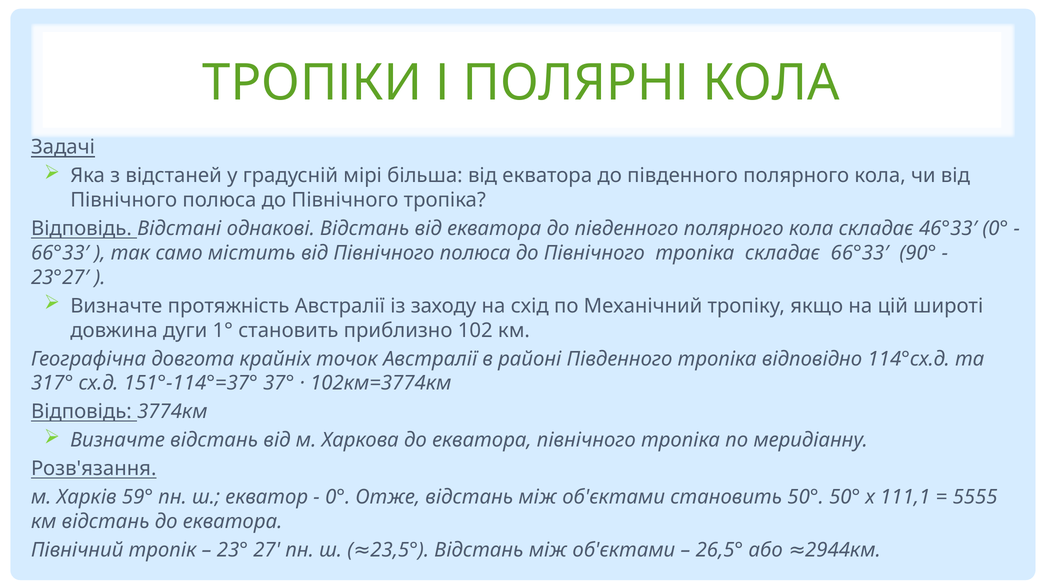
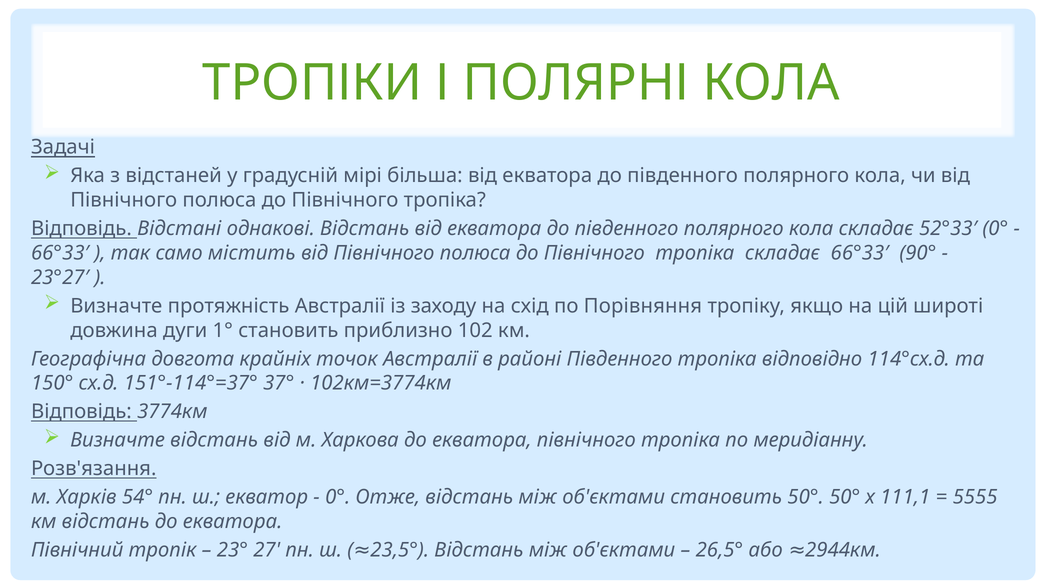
46°33′: 46°33′ -> 52°33′
Механічний: Механічний -> Порівняння
317°: 317° -> 150°
59°: 59° -> 54°
